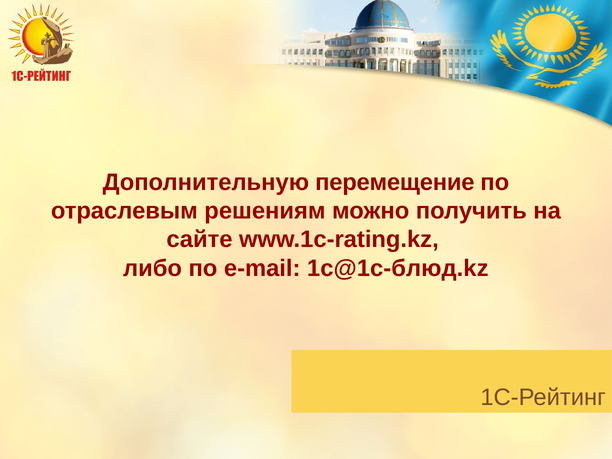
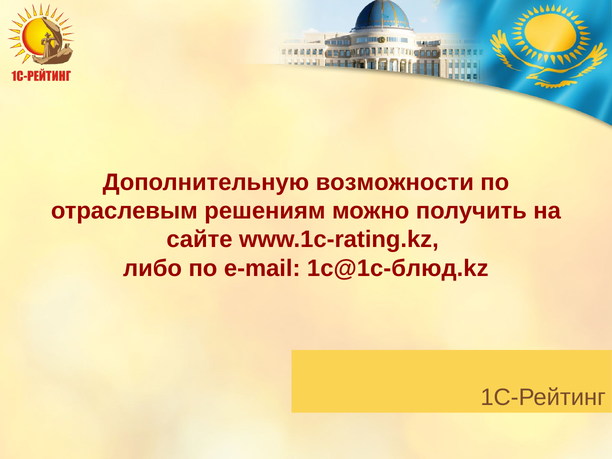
перемещение: перемещение -> возможности
